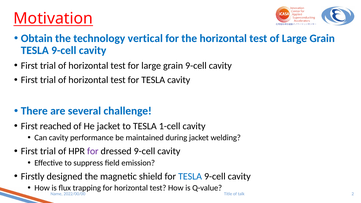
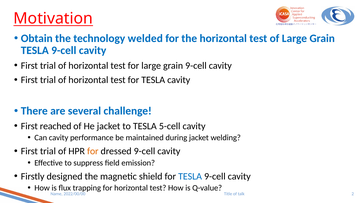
vertical: vertical -> welded
1-cell: 1-cell -> 5-cell
for at (93, 151) colour: purple -> orange
